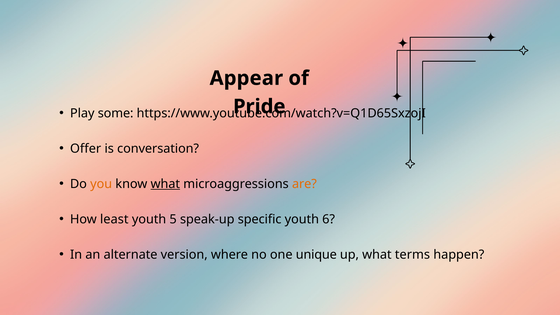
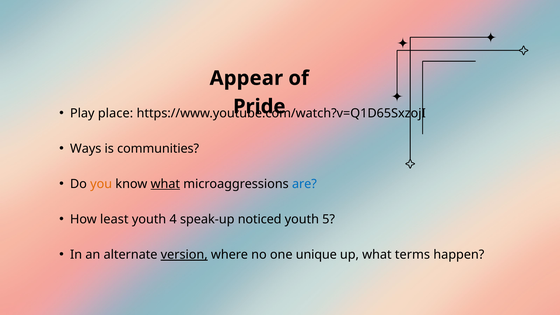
some: some -> place
Offer: Offer -> Ways
conversation: conversation -> communities
are colour: orange -> blue
5: 5 -> 4
specific: specific -> noticed
6: 6 -> 5
version underline: none -> present
